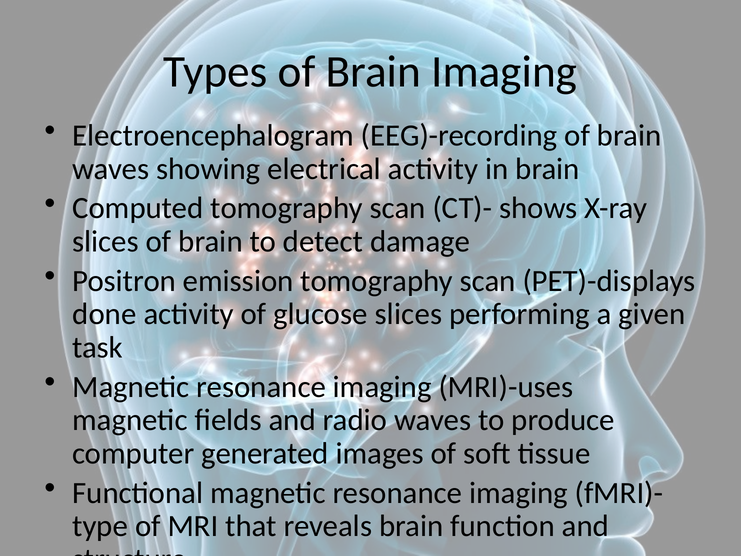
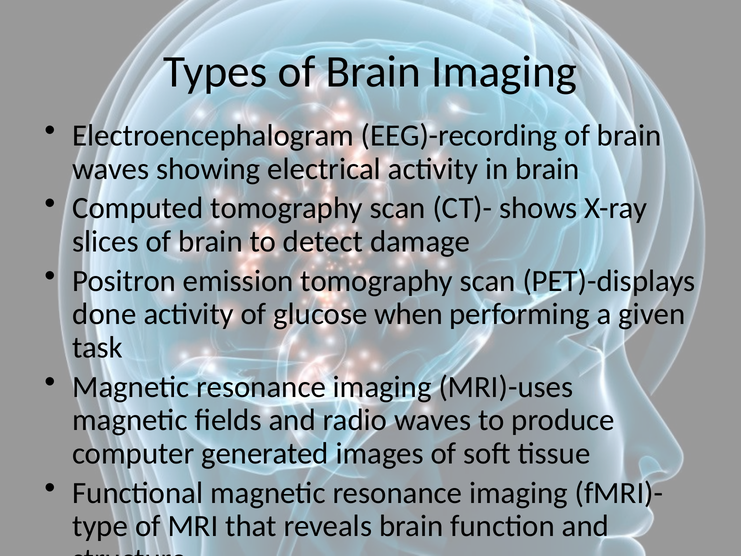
glucose slices: slices -> when
